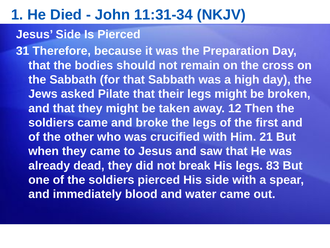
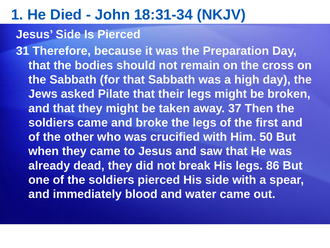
11:31-34: 11:31-34 -> 18:31-34
12: 12 -> 37
21: 21 -> 50
83: 83 -> 86
